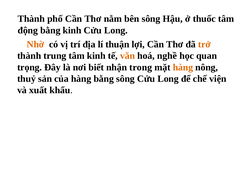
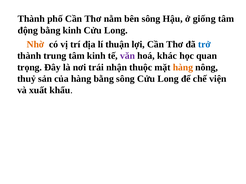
thuốc: thuốc -> giống
trở colour: orange -> blue
văn colour: orange -> purple
nghề: nghề -> khác
biết: biết -> trái
trong: trong -> thuộc
